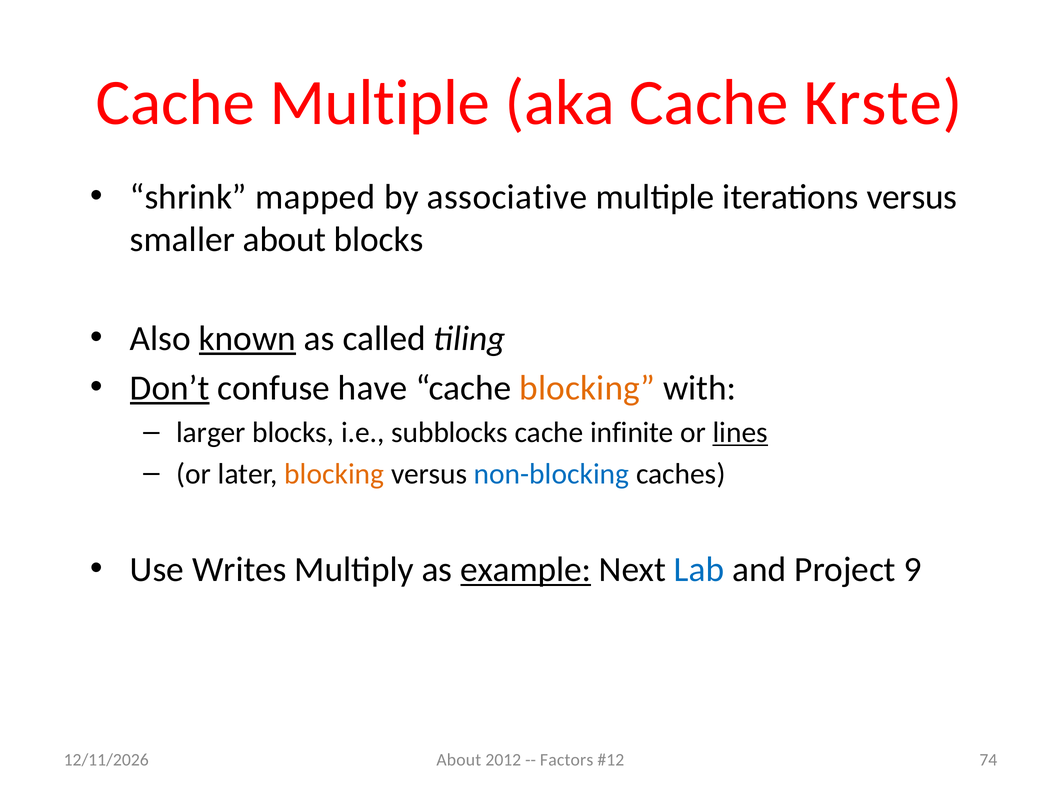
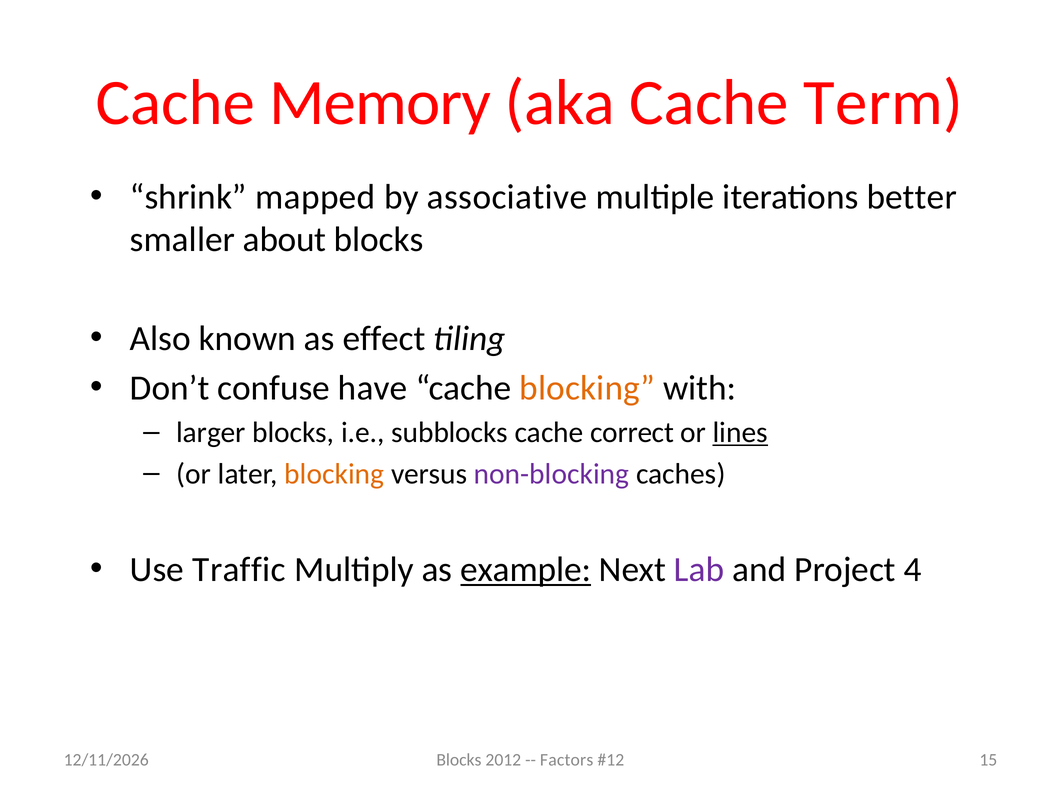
Cache Multiple: Multiple -> Memory
Krste: Krste -> Term
iterations versus: versus -> better
known underline: present -> none
called: called -> effect
Don’t underline: present -> none
infinite: infinite -> correct
non-blocking colour: blue -> purple
Writes: Writes -> Traffic
Lab colour: blue -> purple
9: 9 -> 4
About at (459, 760): About -> Blocks
74: 74 -> 15
